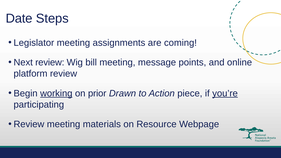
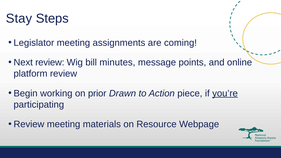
Date: Date -> Stay
bill meeting: meeting -> minutes
working underline: present -> none
